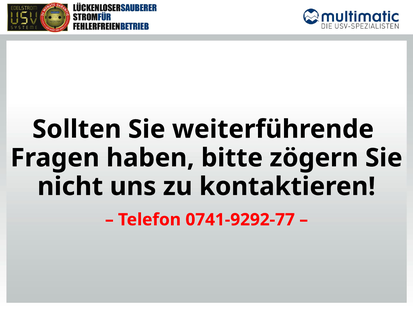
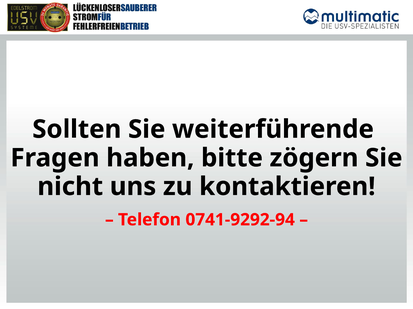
0741-9292-77: 0741-9292-77 -> 0741-9292-94
